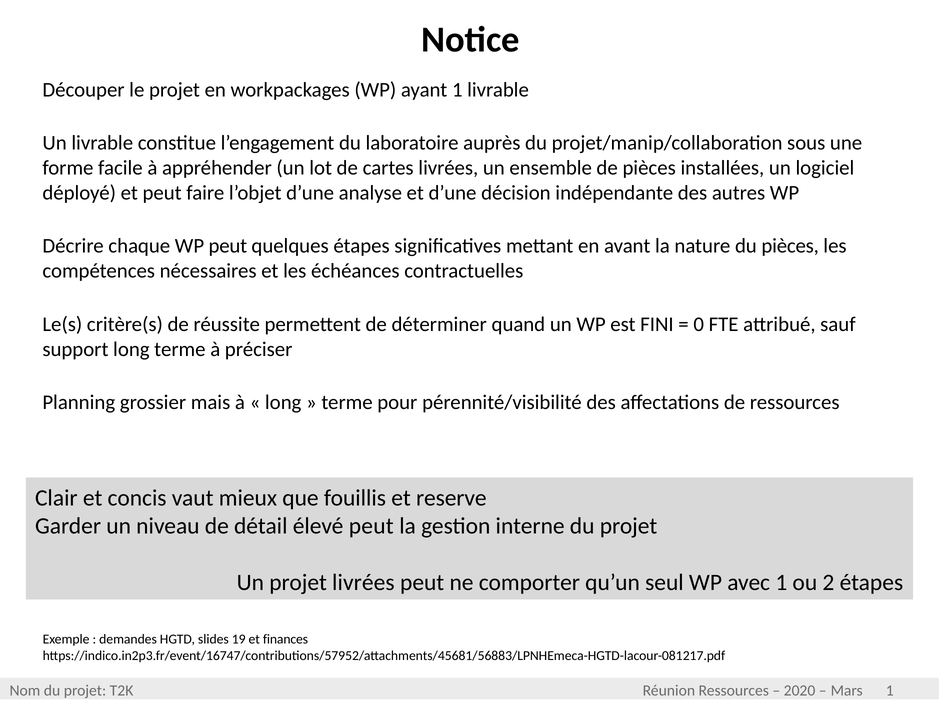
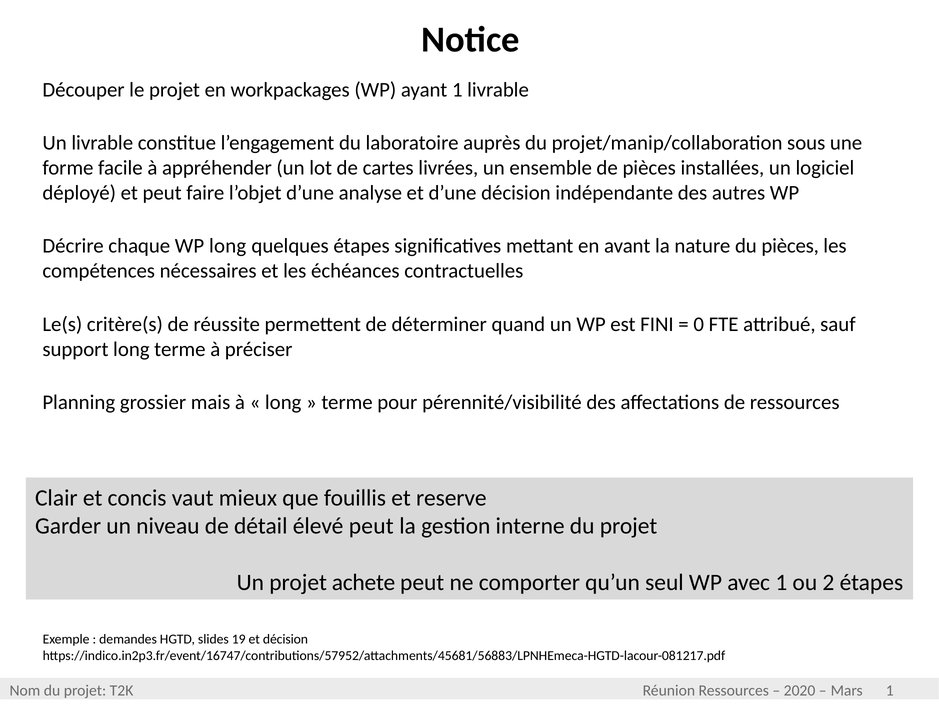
WP peut: peut -> long
projet livrées: livrées -> achete
et finances: finances -> décision
